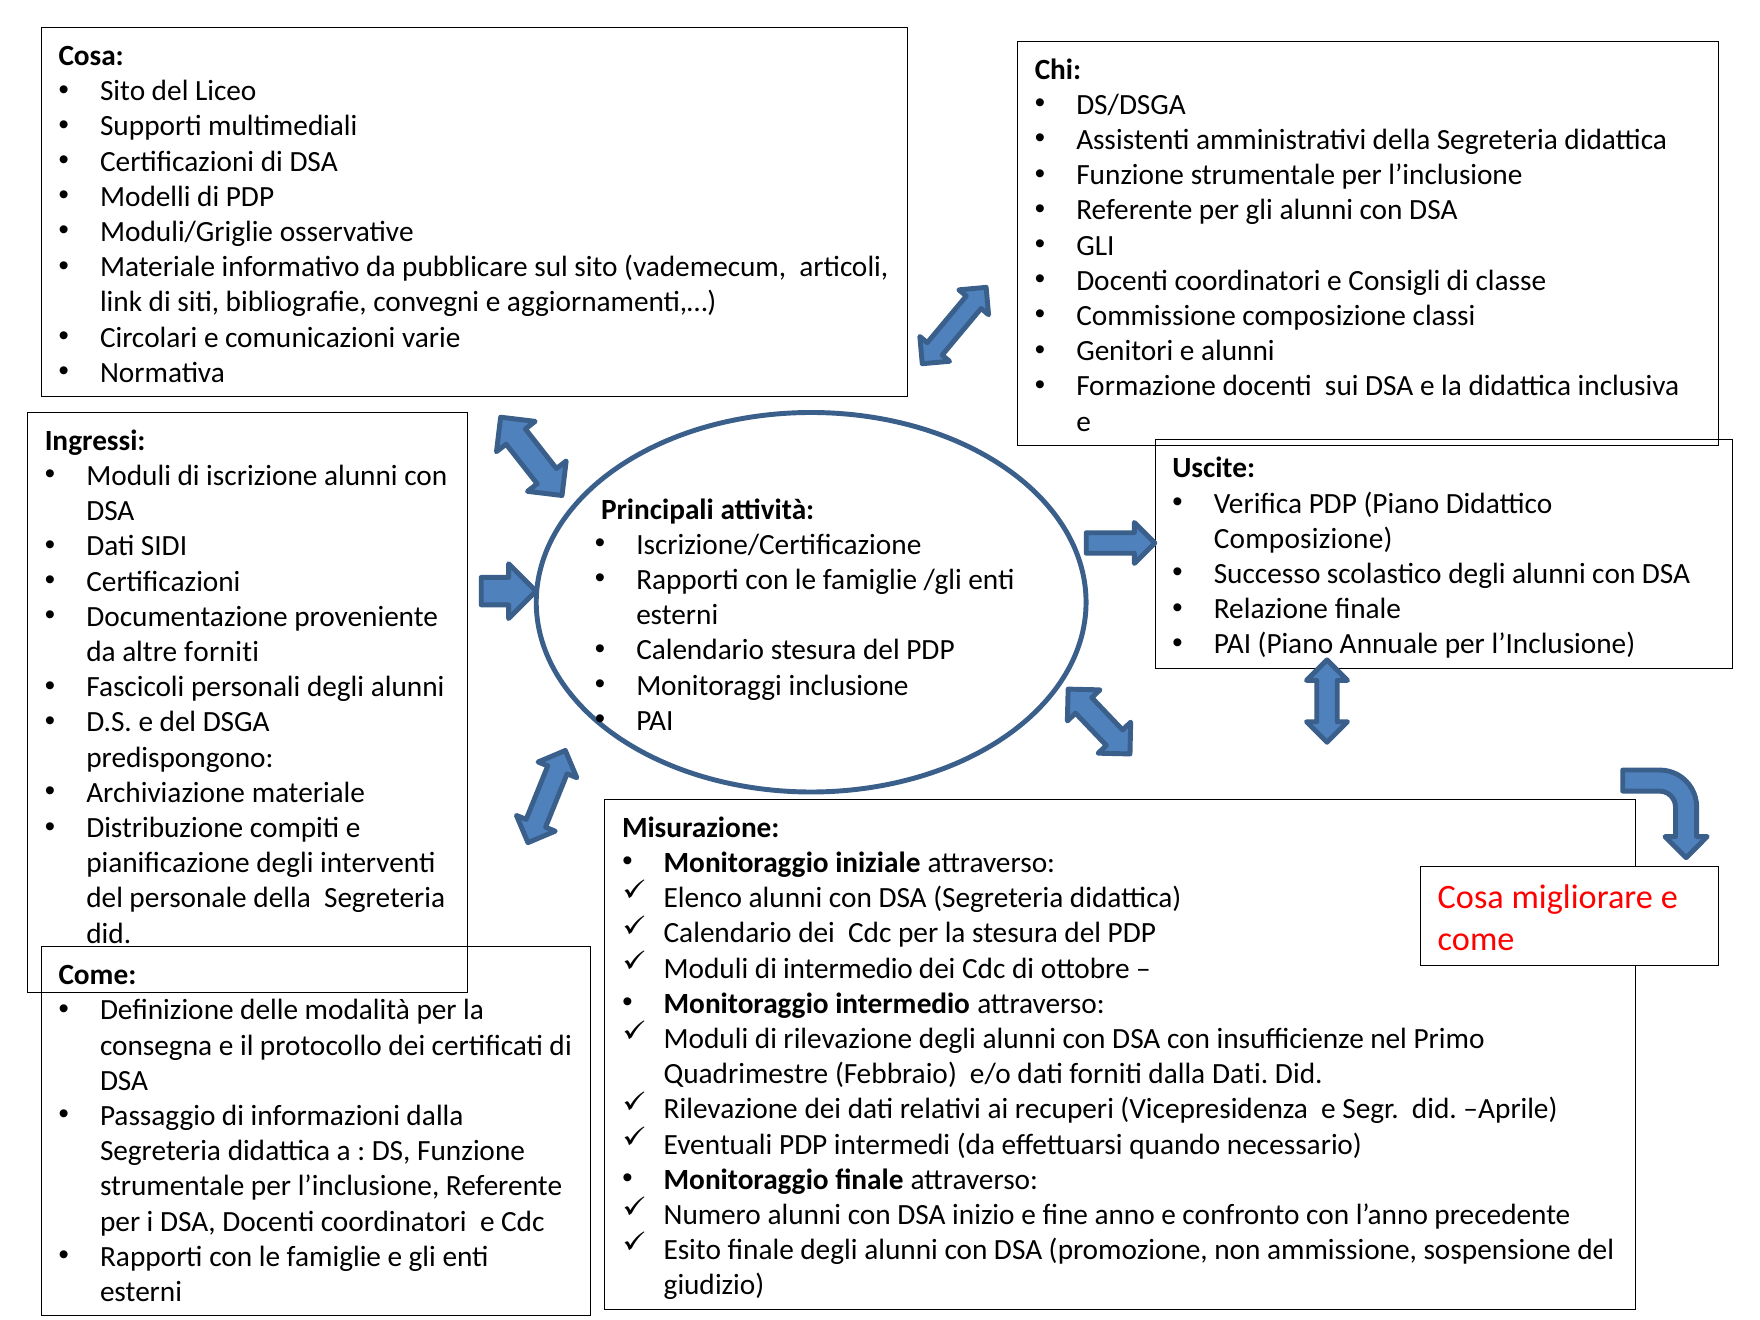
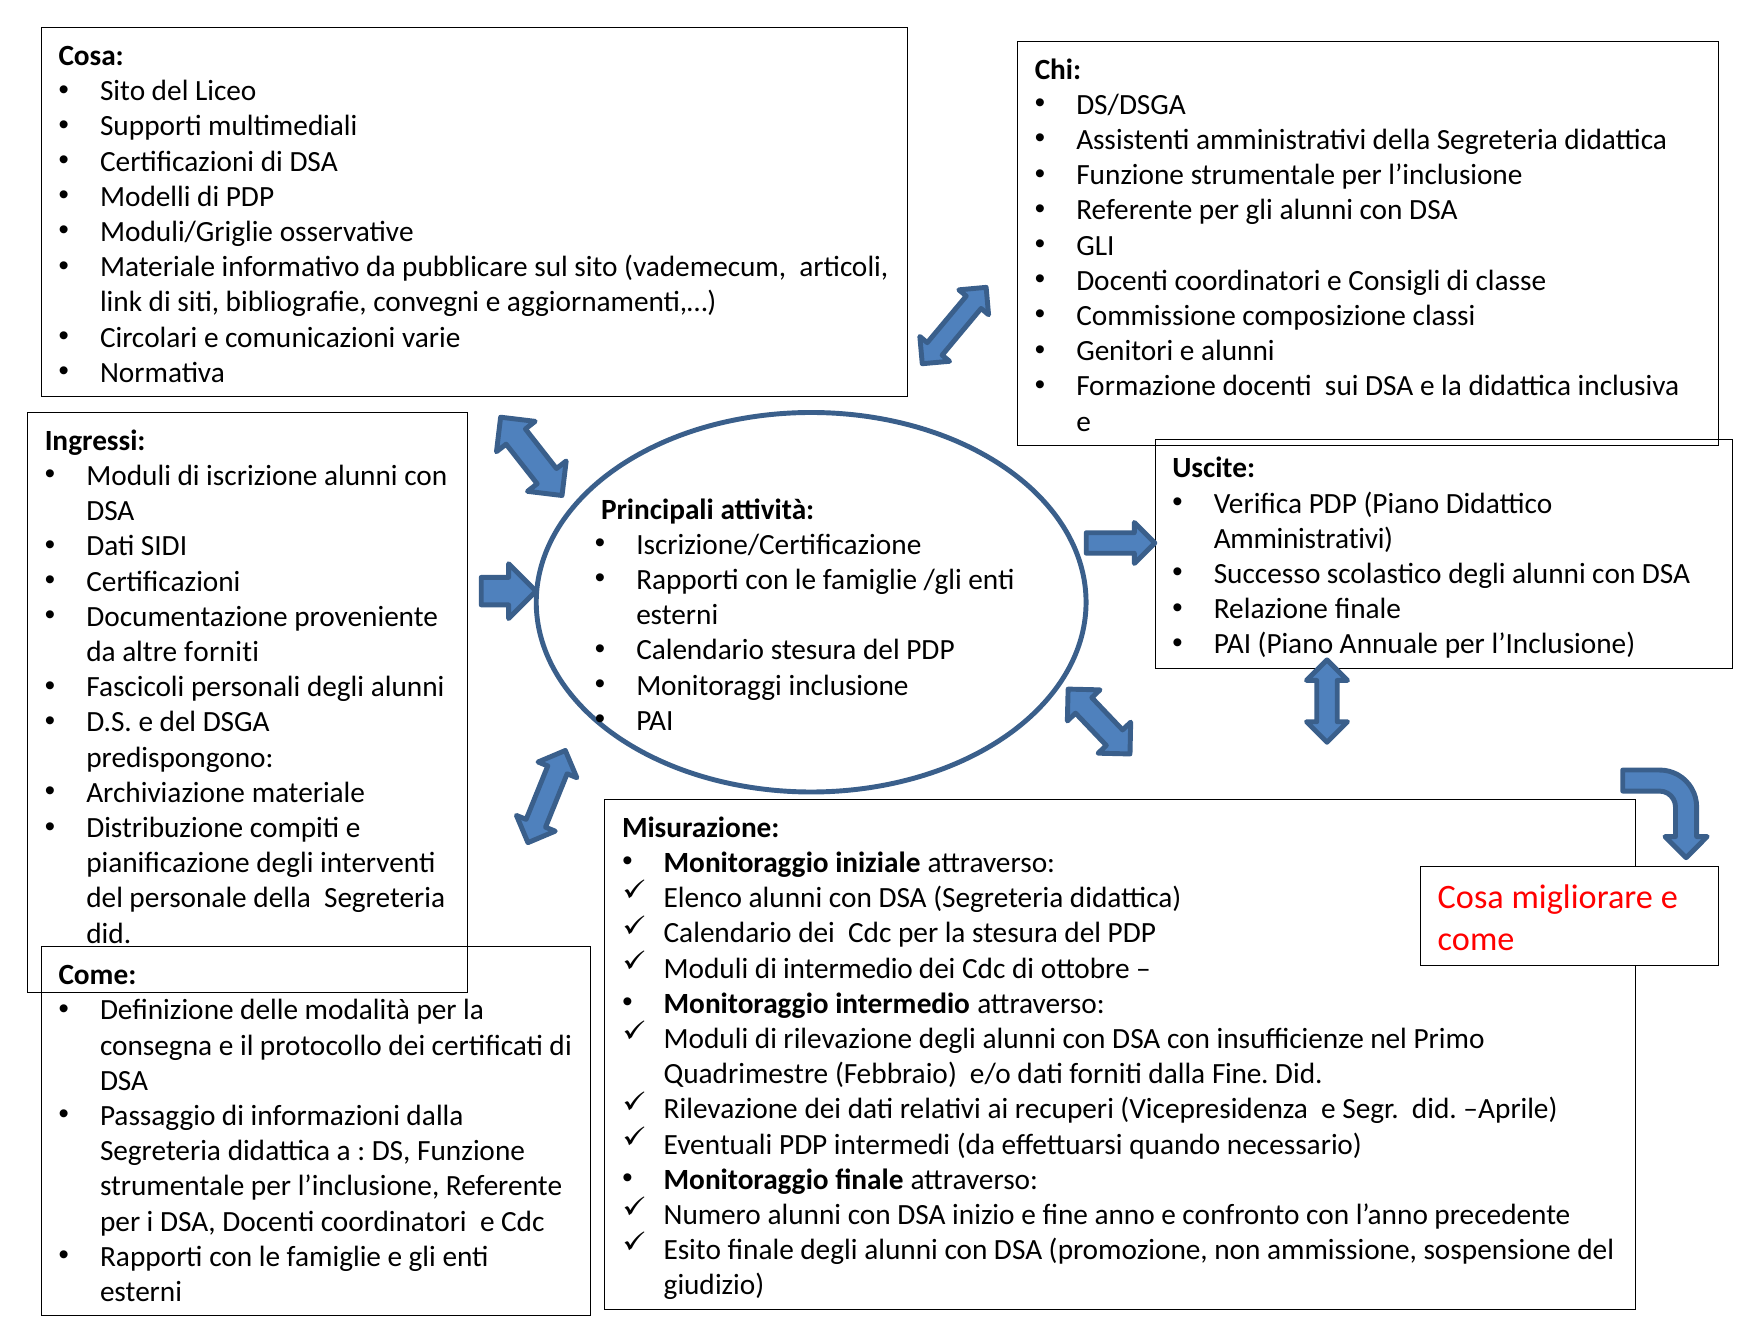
Composizione at (1303, 539): Composizione -> Amministrativi
dalla Dati: Dati -> Fine
